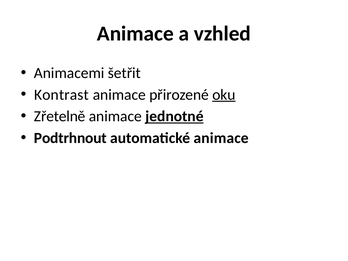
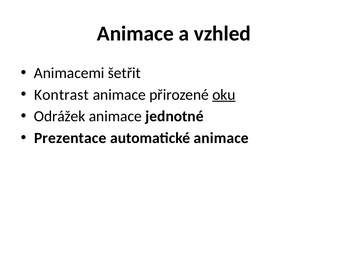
Zřetelně: Zřetelně -> Odrážek
jednotné underline: present -> none
Podtrhnout: Podtrhnout -> Prezentace
